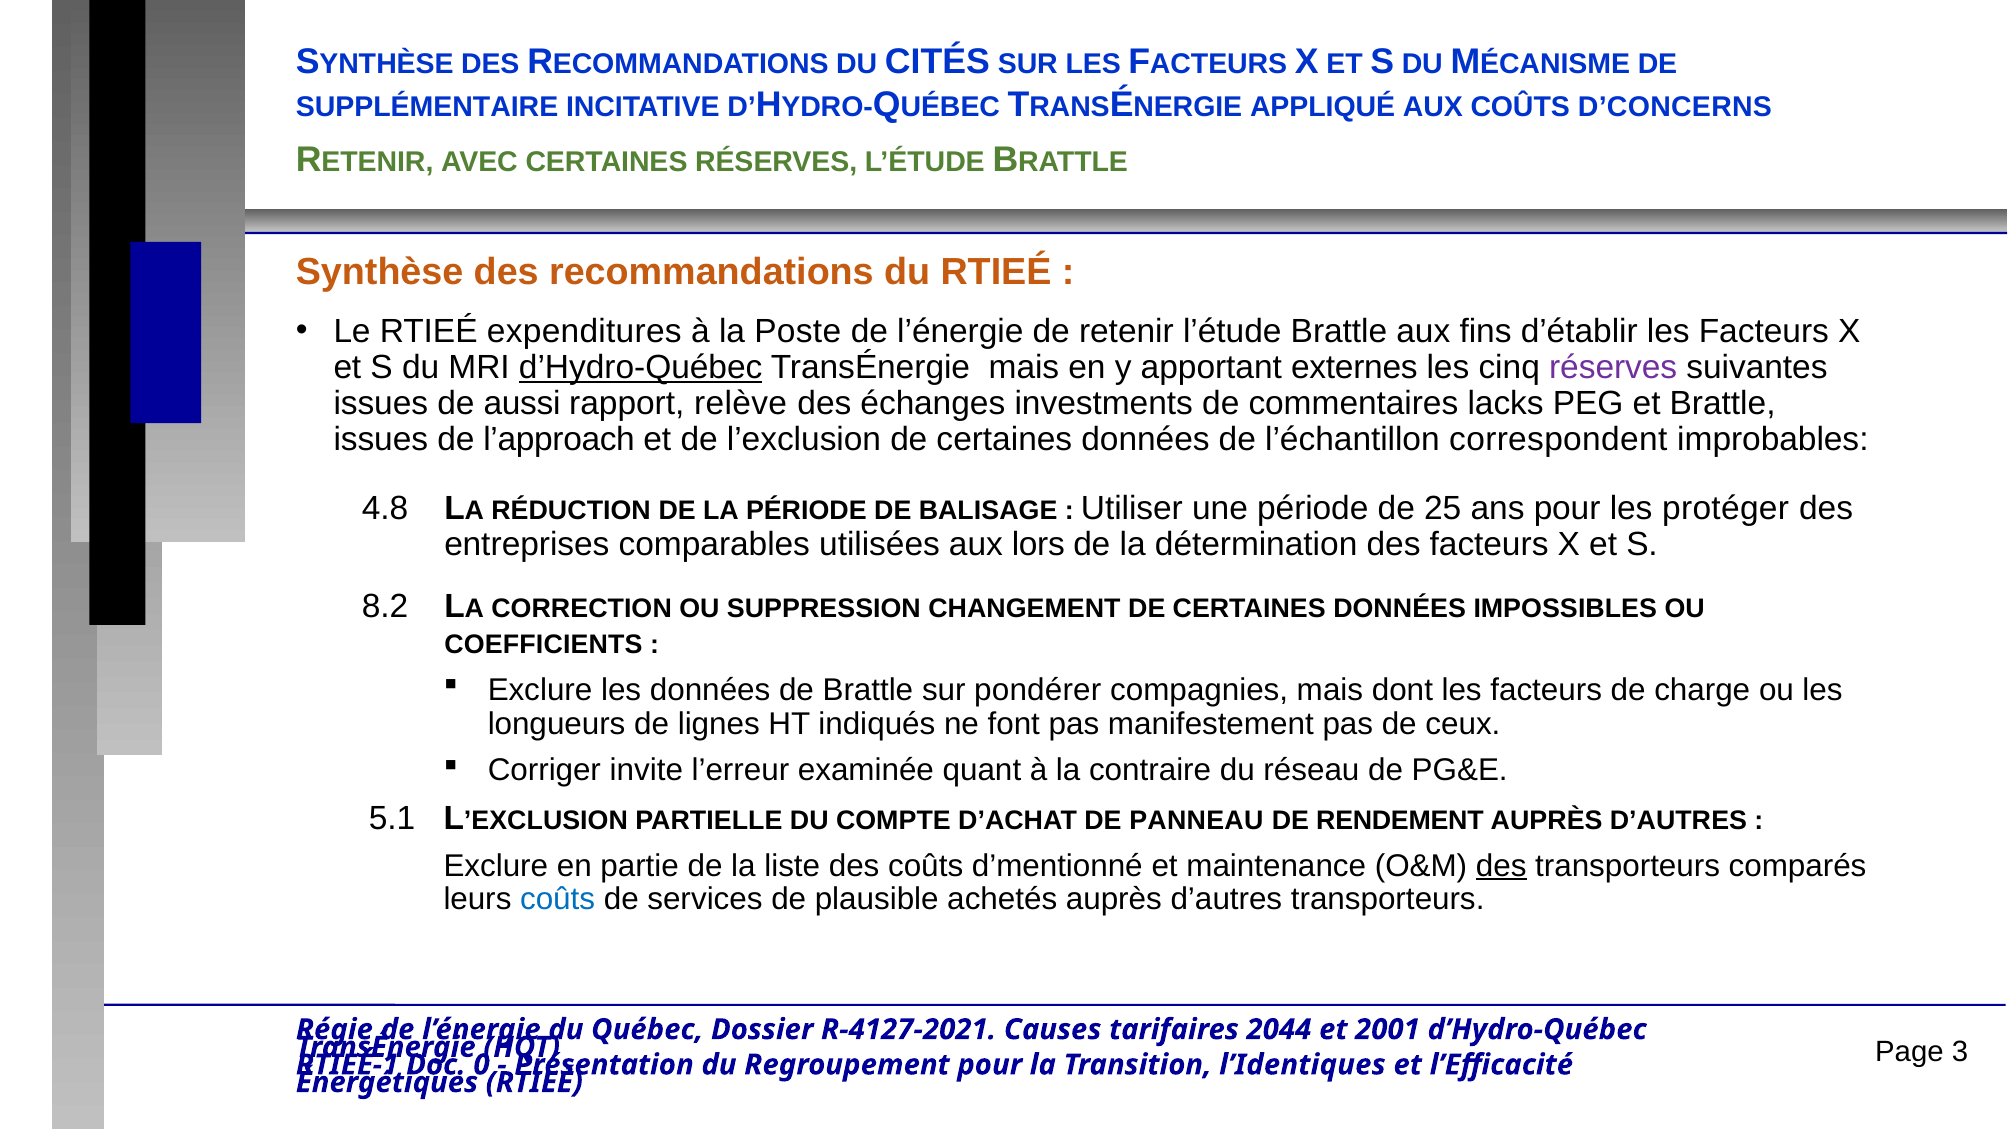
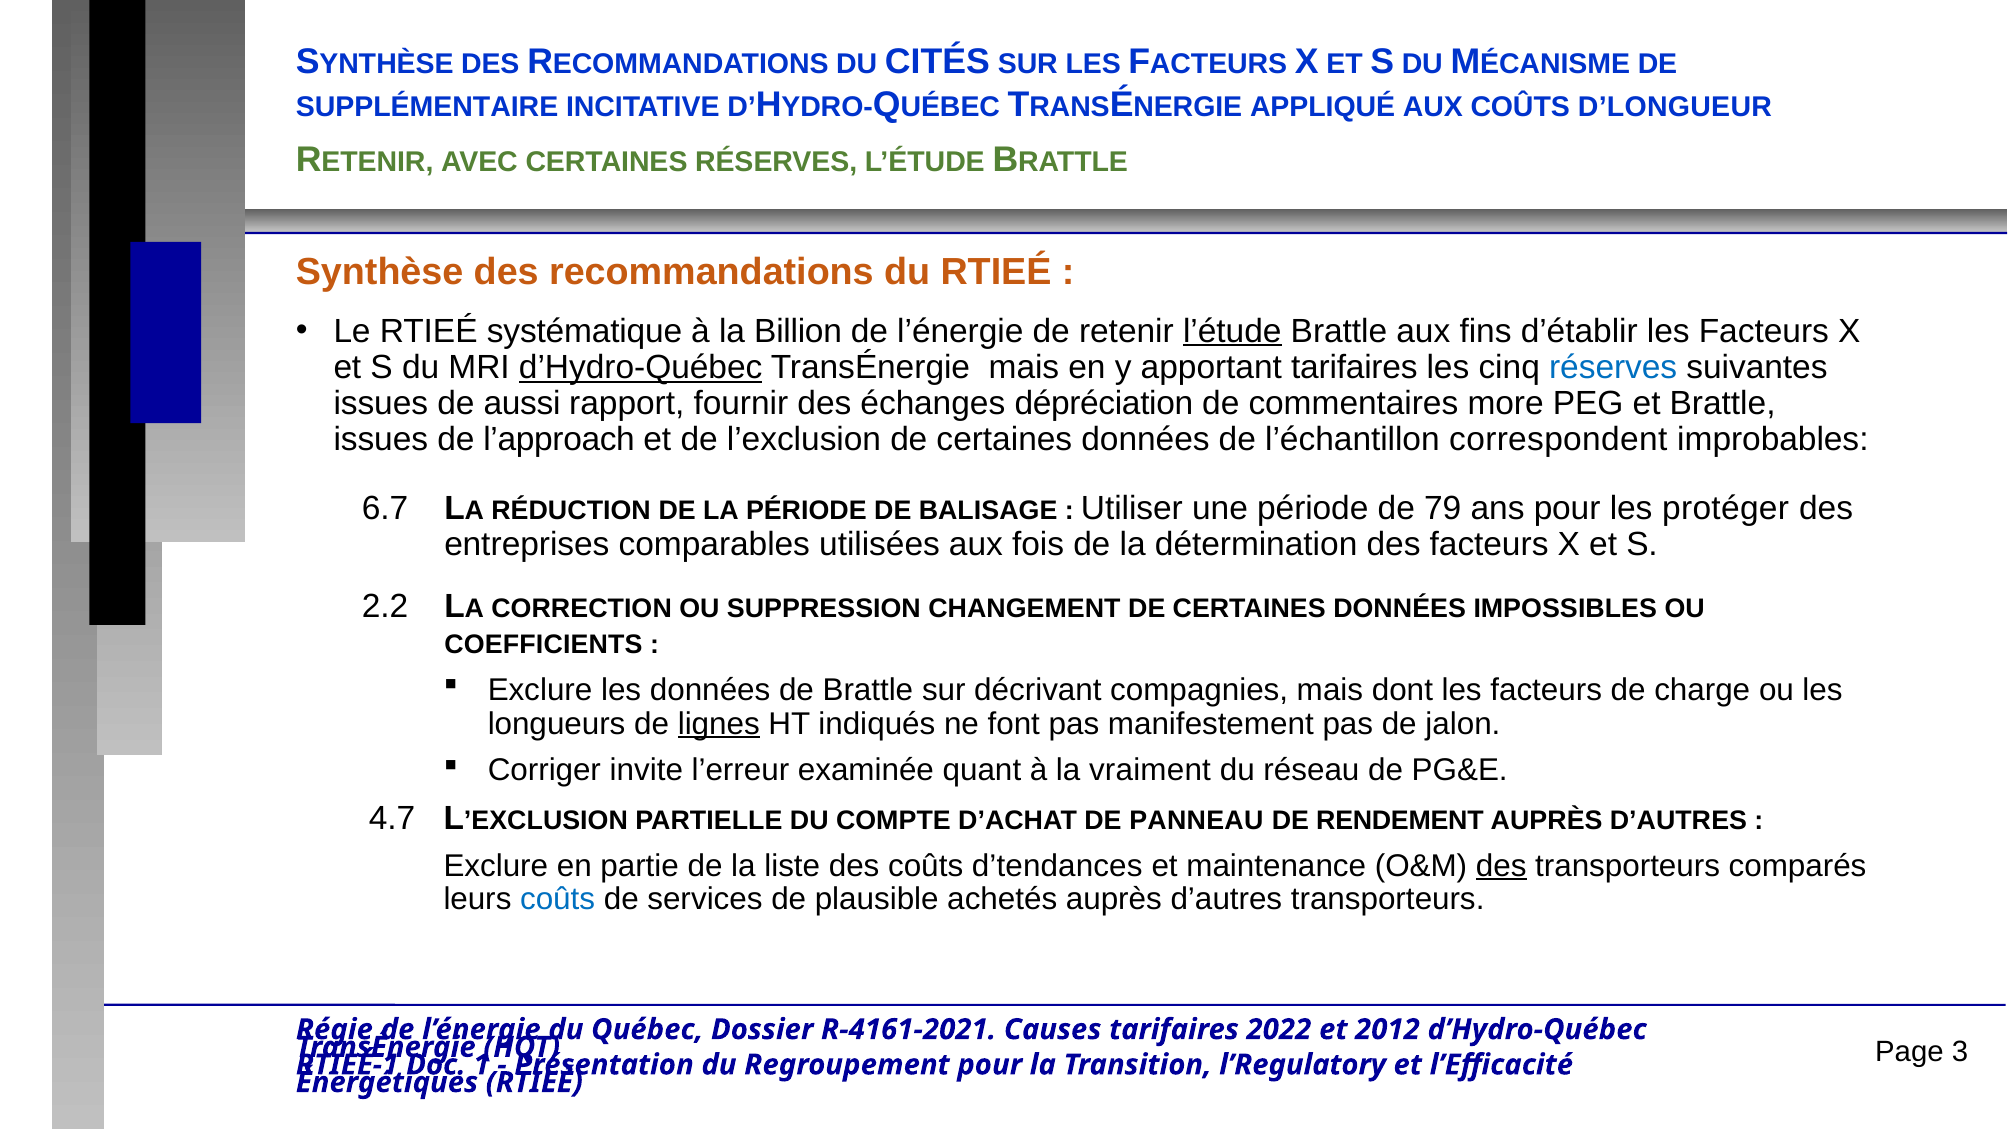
D’CONCERNS: D’CONCERNS -> D’LONGUEUR
expenditures: expenditures -> systématique
Poste: Poste -> Billion
l’étude at (1232, 331) underline: none -> present
apportant externes: externes -> tarifaires
réserves at (1613, 367) colour: purple -> blue
relève: relève -> fournir
investments: investments -> dépréciation
lacks: lacks -> more
4.8: 4.8 -> 6.7
25: 25 -> 79
lors: lors -> fois
8.2: 8.2 -> 2.2
pondérer: pondérer -> décrivant
lignes underline: none -> present
ceux: ceux -> jalon
contraire: contraire -> vraiment
5.1: 5.1 -> 4.7
d’mentionné: d’mentionné -> d’tendances
R-4127-2021: R-4127-2021 -> R-4161-2021
2044: 2044 -> 2022
2001: 2001 -> 2012
0: 0 -> 1
l’Identiques: l’Identiques -> l’Regulatory
